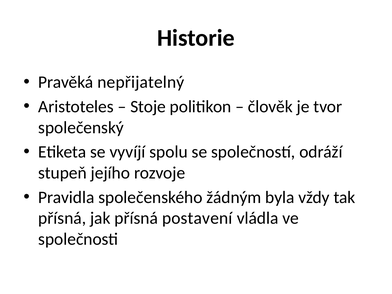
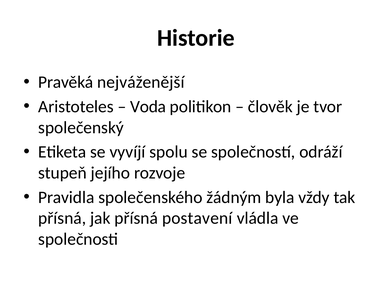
nepřijatelný: nepřijatelný -> nejváženější
Stoje: Stoje -> Voda
